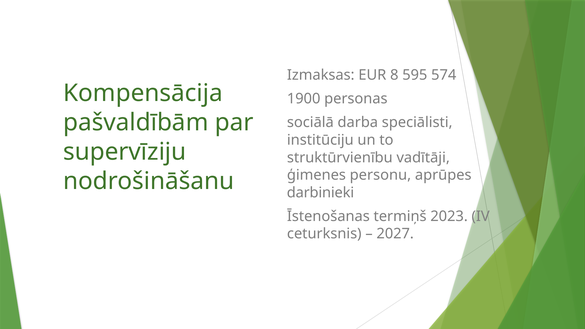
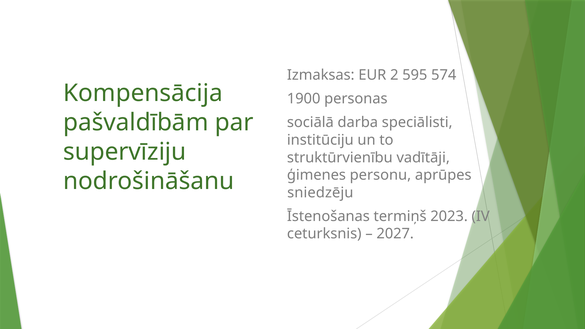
8: 8 -> 2
darbinieki: darbinieki -> sniedzēju
